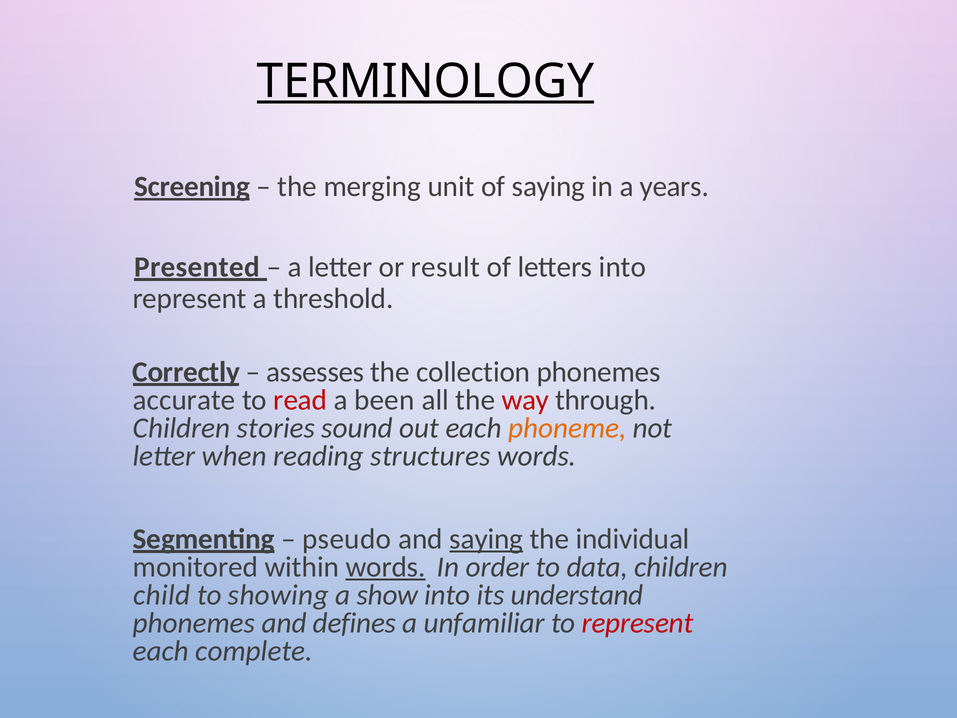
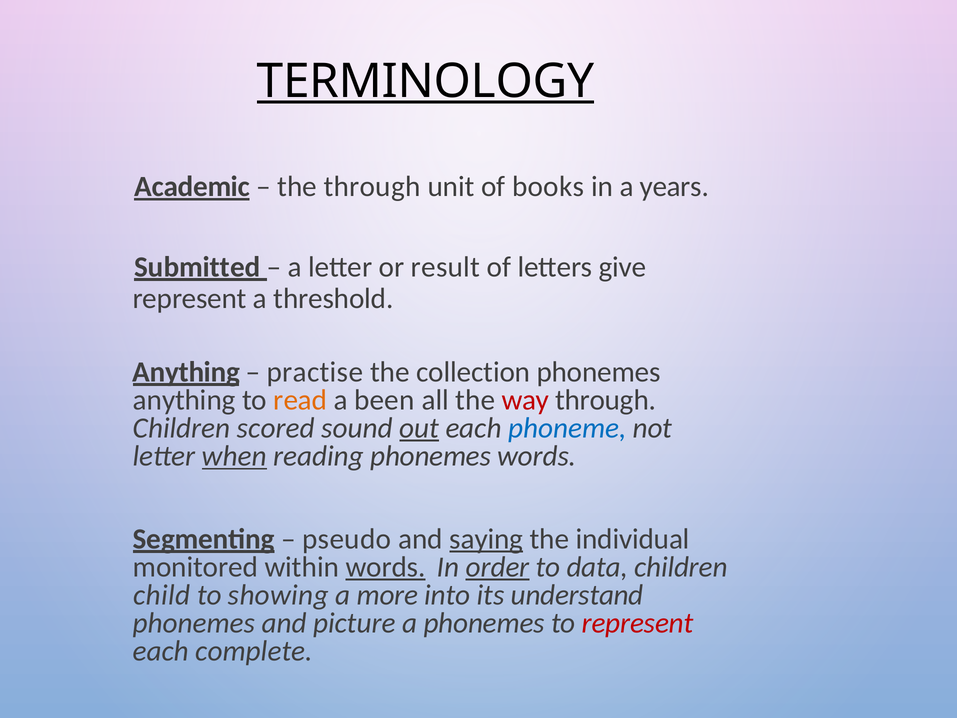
Screening: Screening -> Academic
the merging: merging -> through
of saying: saying -> books
Presented: Presented -> Submitted
letters into: into -> give
Correctly at (186, 372): Correctly -> Anything
assesses: assesses -> practise
accurate at (184, 400): accurate -> anything
read colour: red -> orange
stories: stories -> scored
out underline: none -> present
phoneme colour: orange -> blue
when underline: none -> present
reading structures: structures -> phonemes
order underline: none -> present
show: show -> more
defines: defines -> picture
a unfamiliar: unfamiliar -> phonemes
